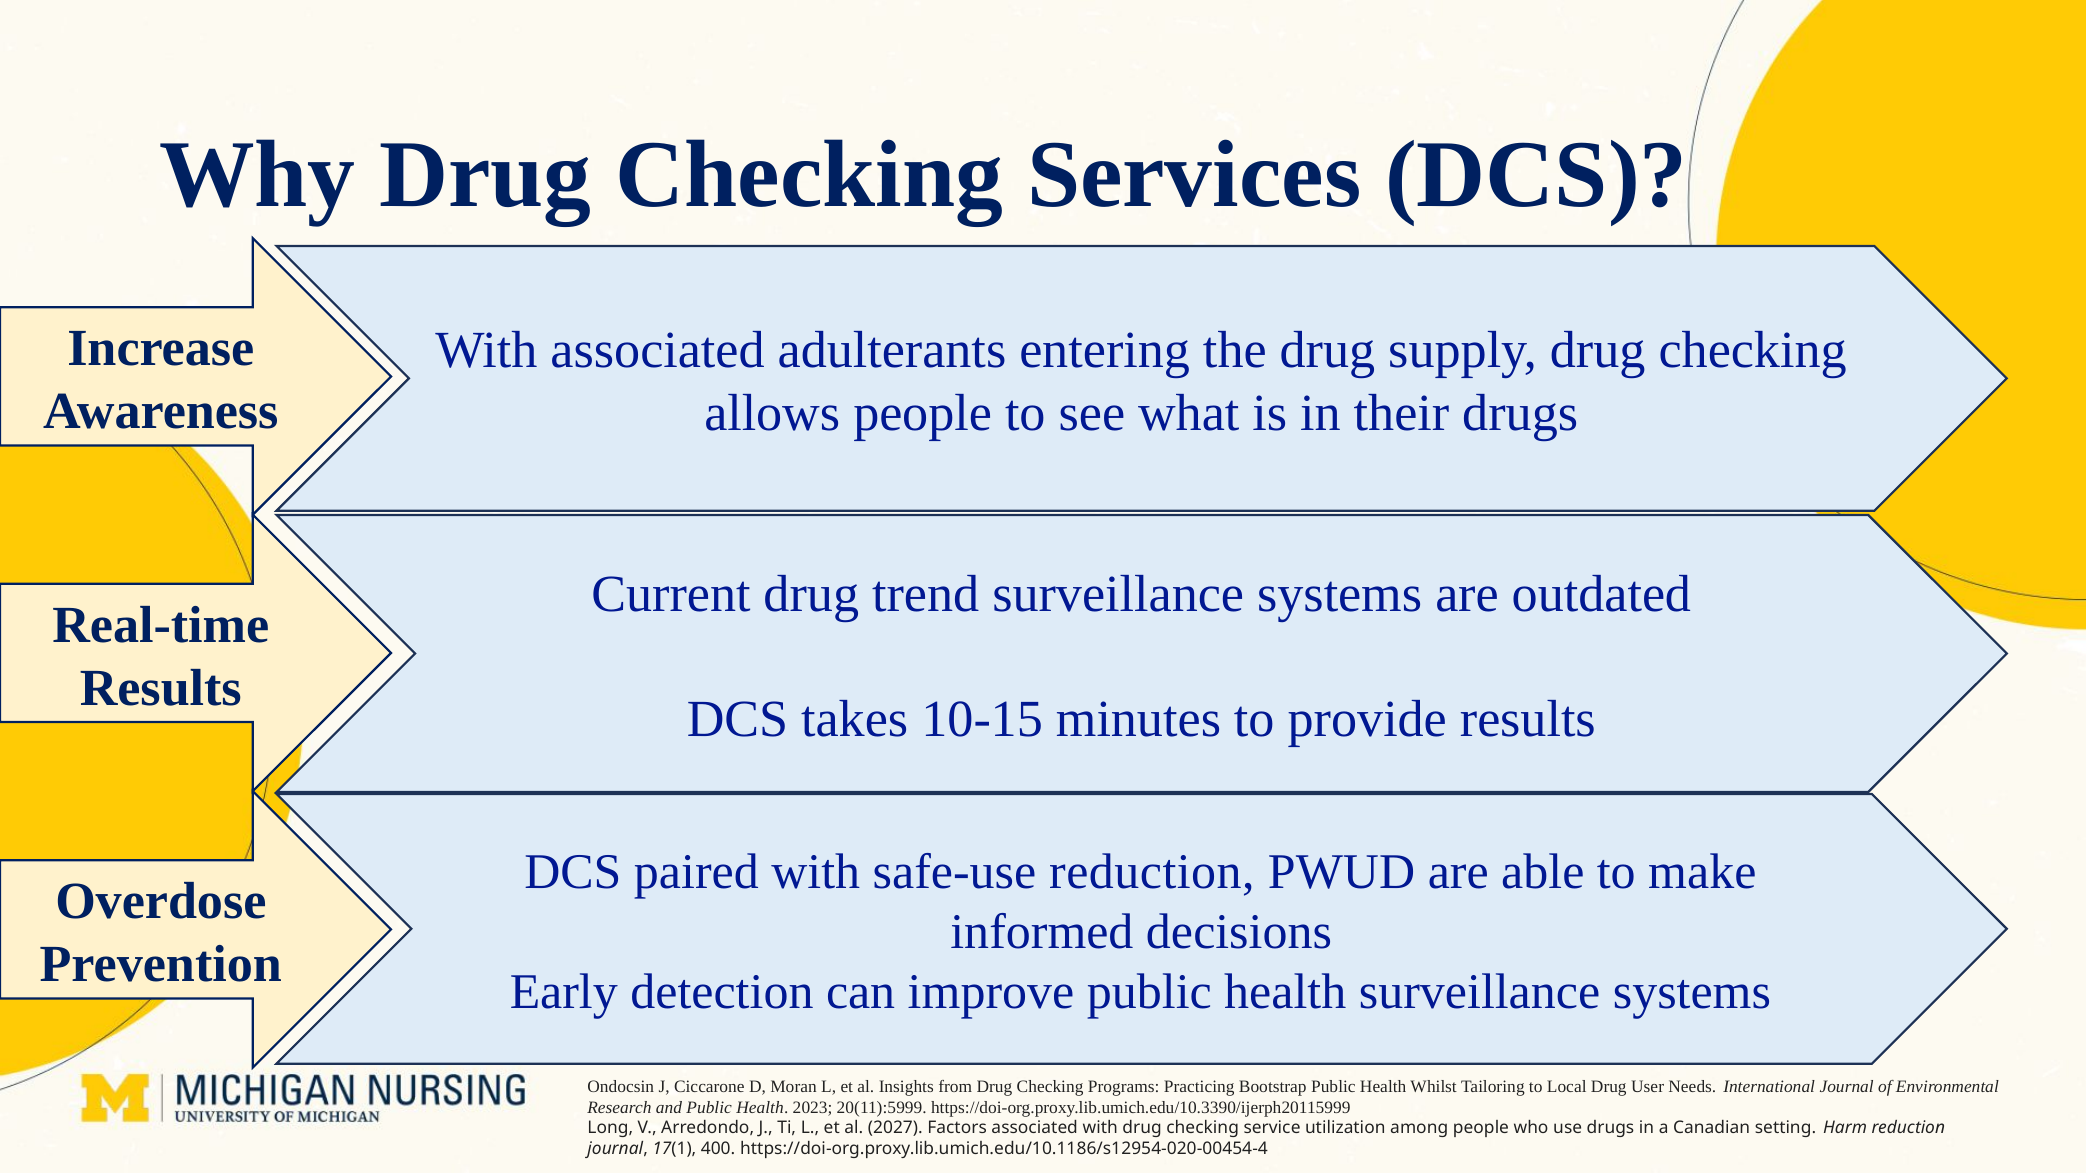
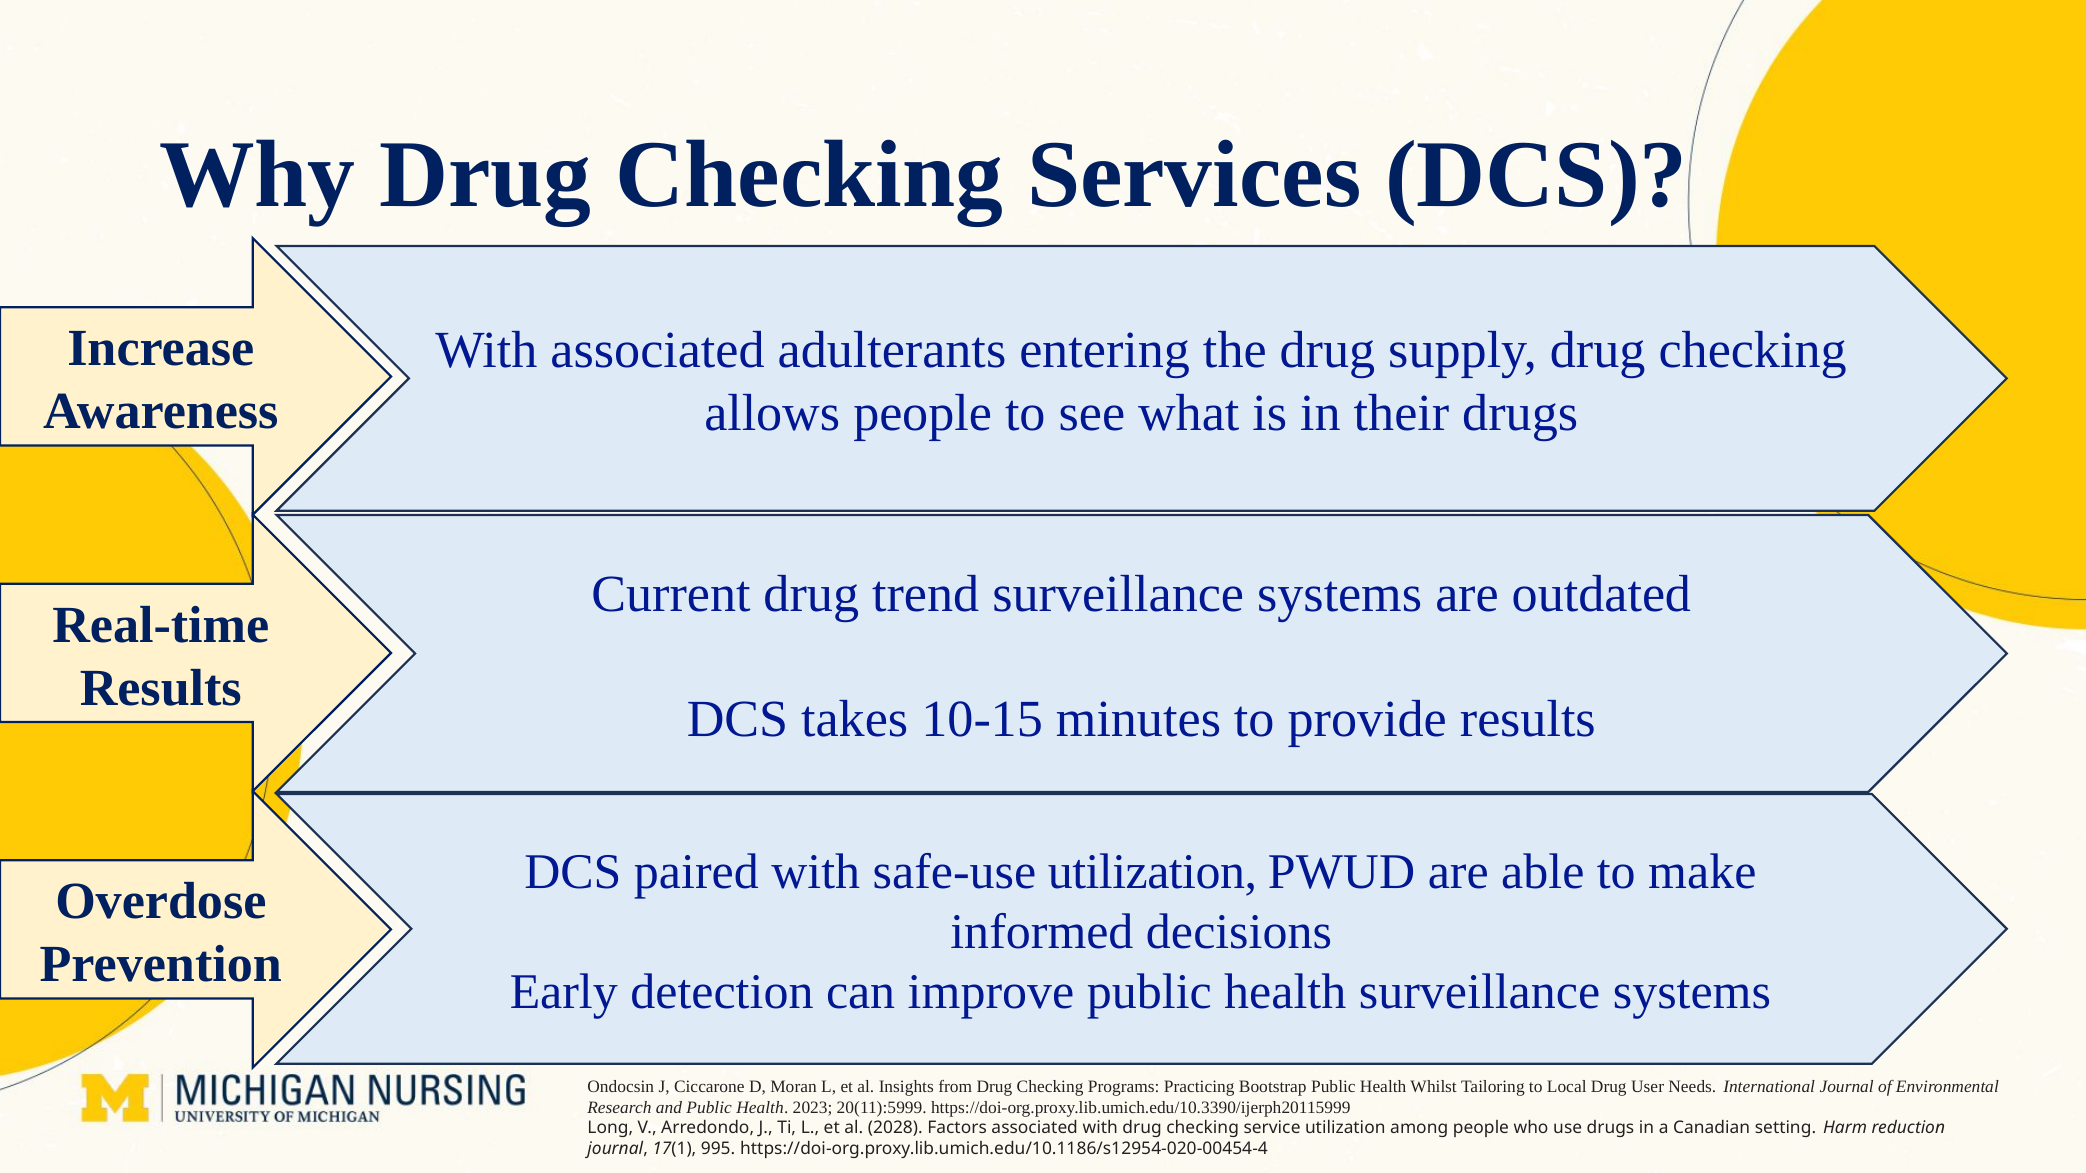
safe-use reduction: reduction -> utilization
2027: 2027 -> 2028
400: 400 -> 995
